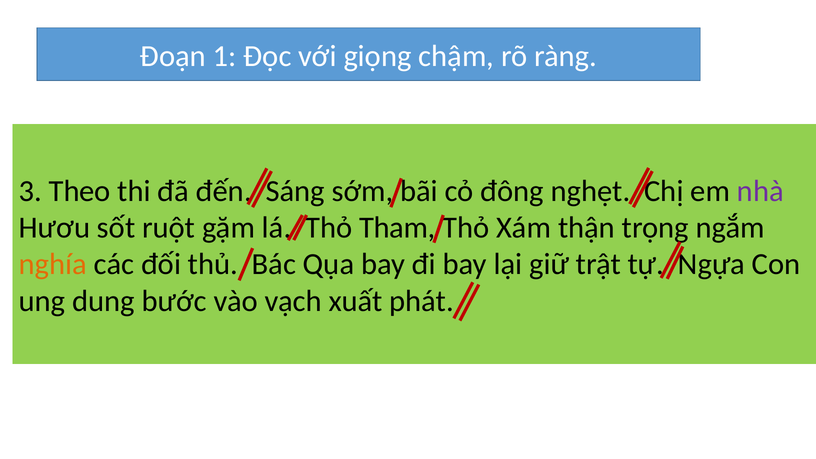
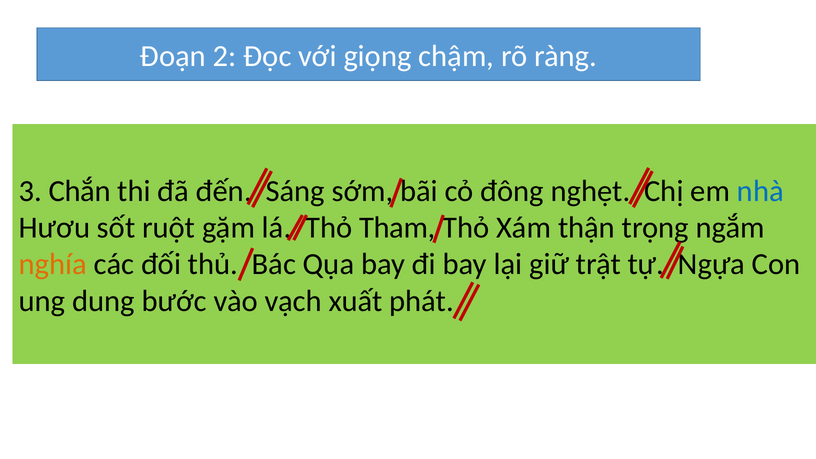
1: 1 -> 2
Theo: Theo -> Chắn
nhà colour: purple -> blue
